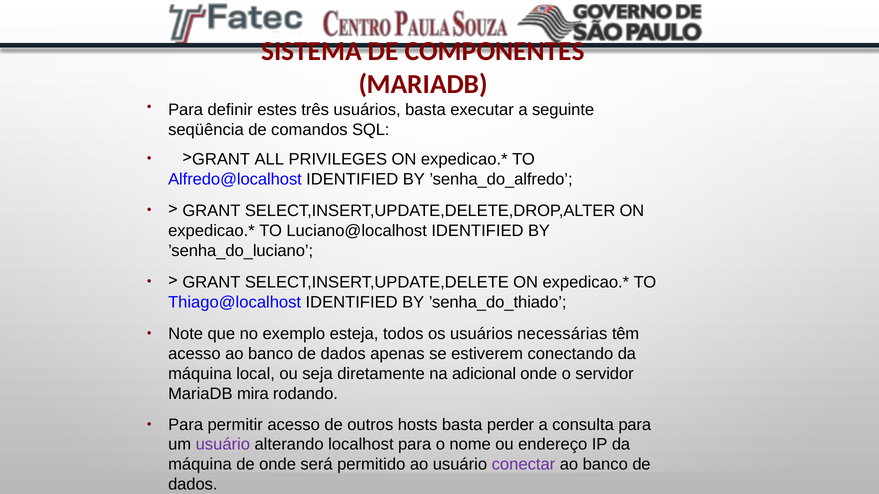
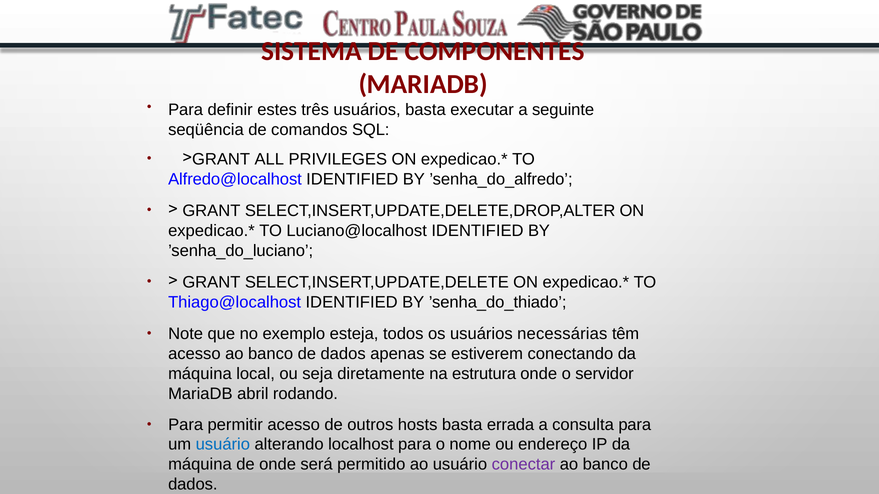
adicional: adicional -> estrutura
mira: mira -> abril
perder: perder -> errada
usuário at (223, 445) colour: purple -> blue
